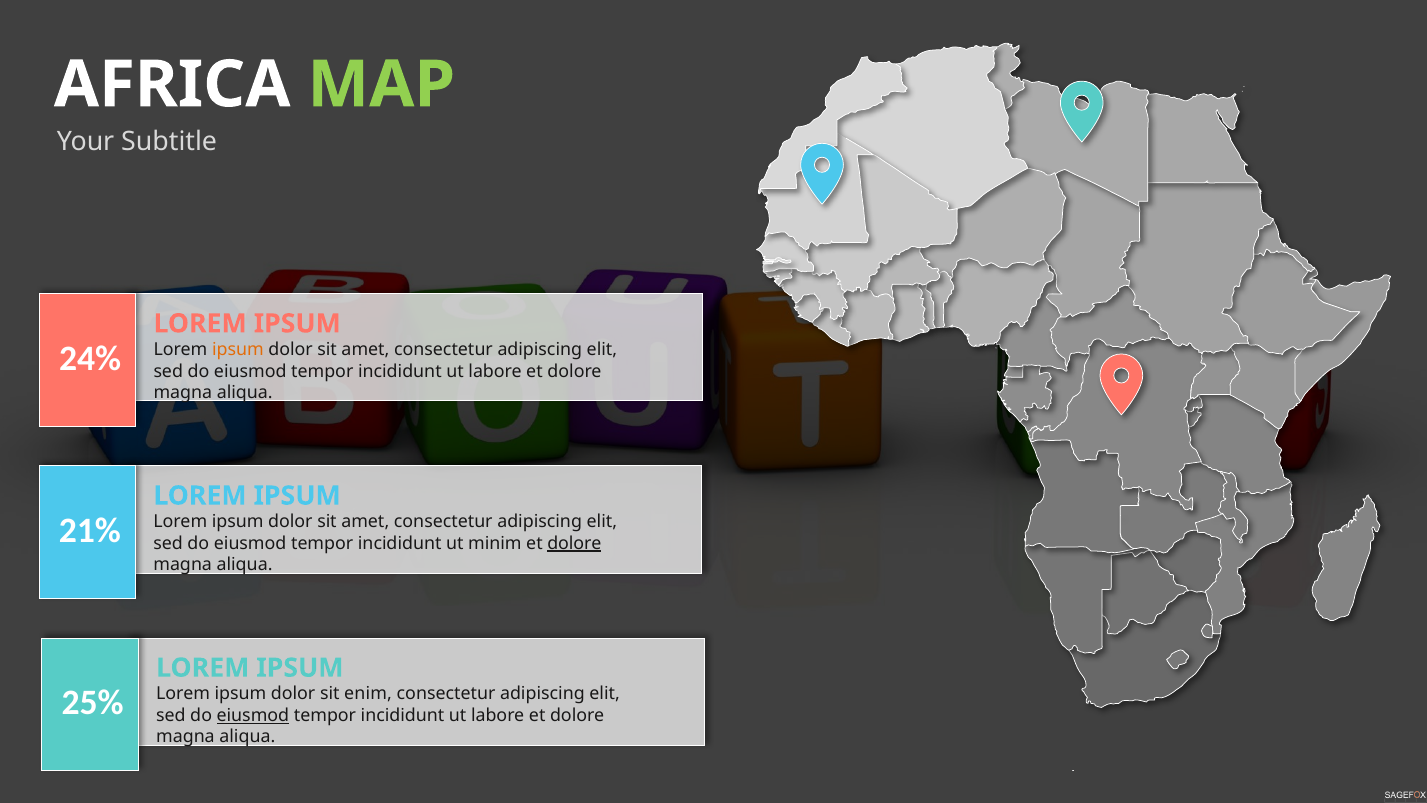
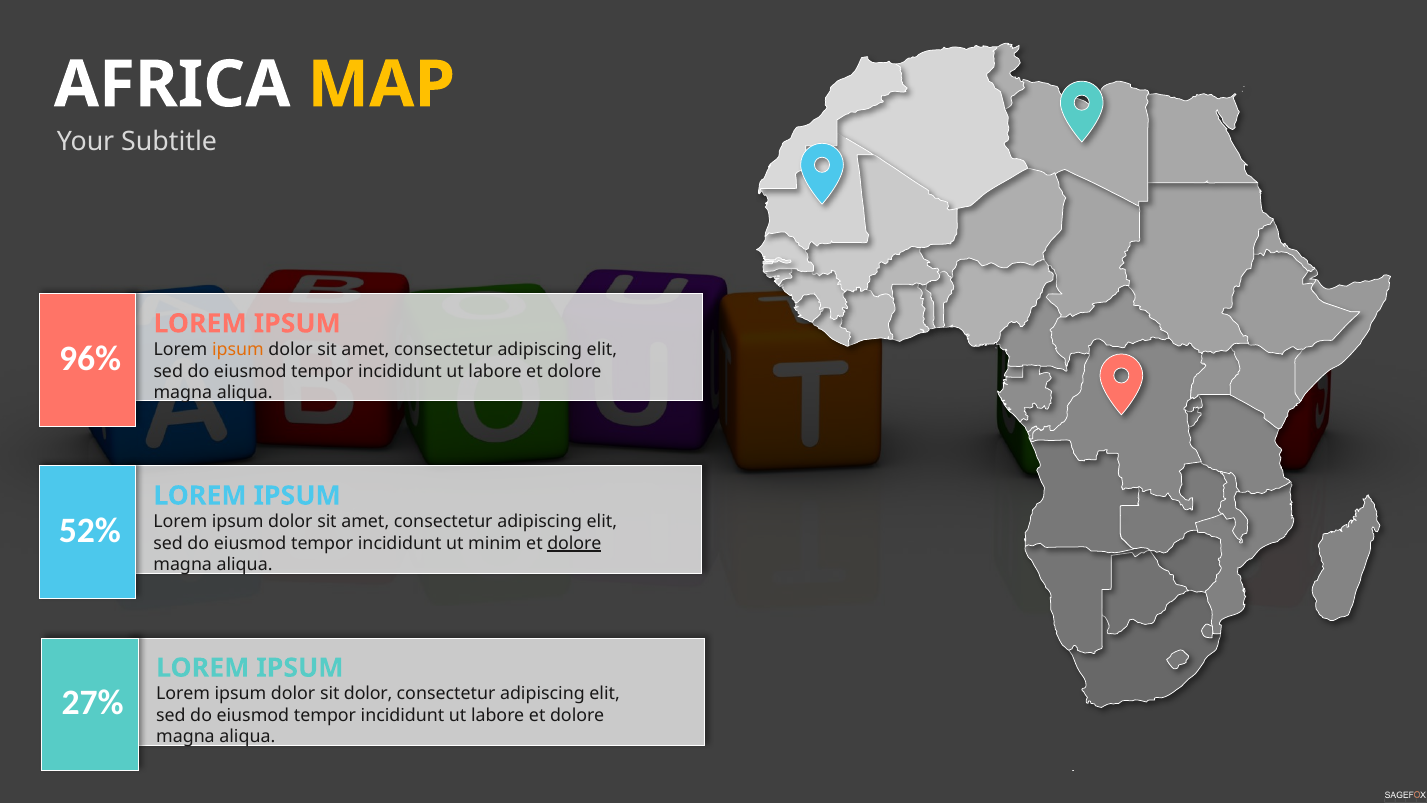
MAP colour: light green -> yellow
24%: 24% -> 96%
21%: 21% -> 52%
25%: 25% -> 27%
sit enim: enim -> dolor
eiusmod at (253, 715) underline: present -> none
